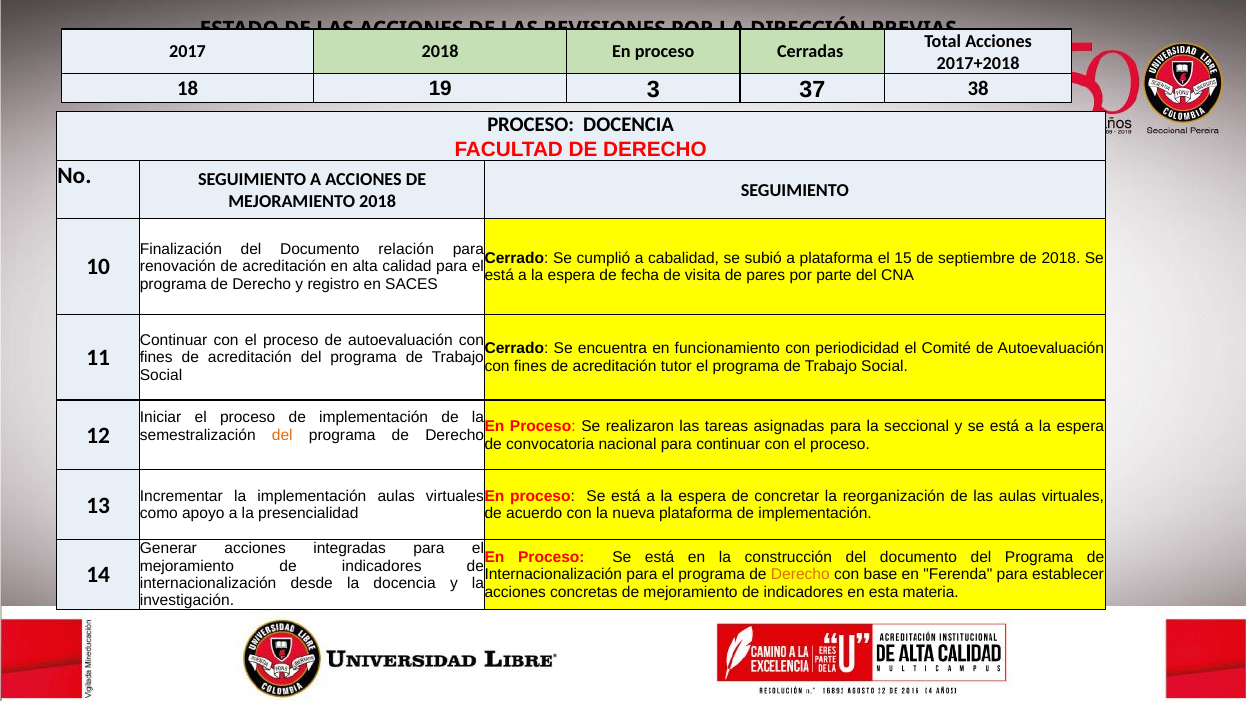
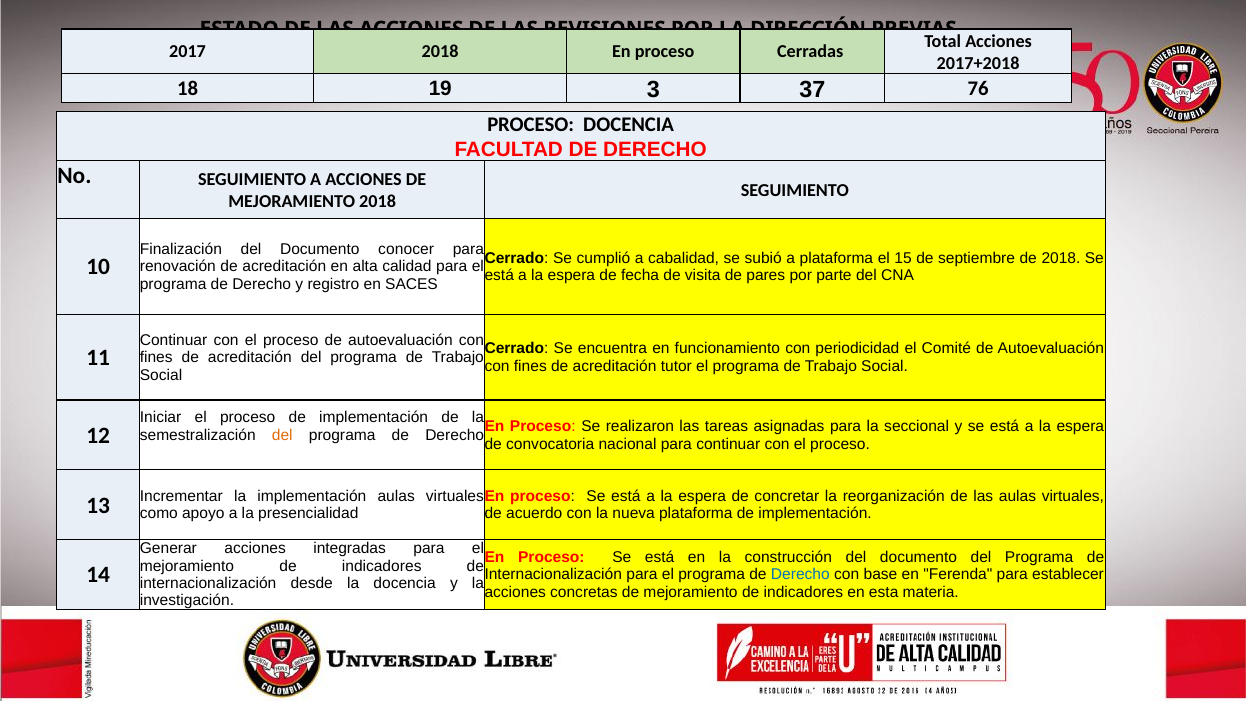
38: 38 -> 76
relación: relación -> conocer
Derecho at (800, 575) colour: orange -> blue
